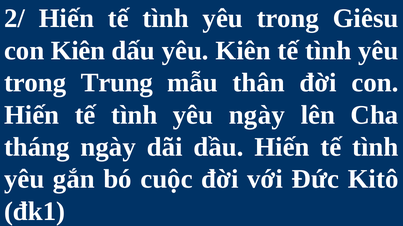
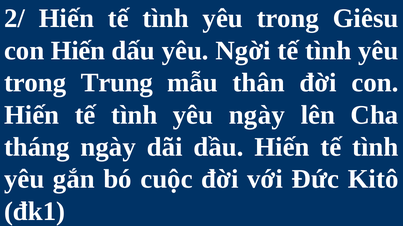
Kiên at (78, 51): Kiên -> Hiến
yêu Kiên: Kiên -> Ngời
